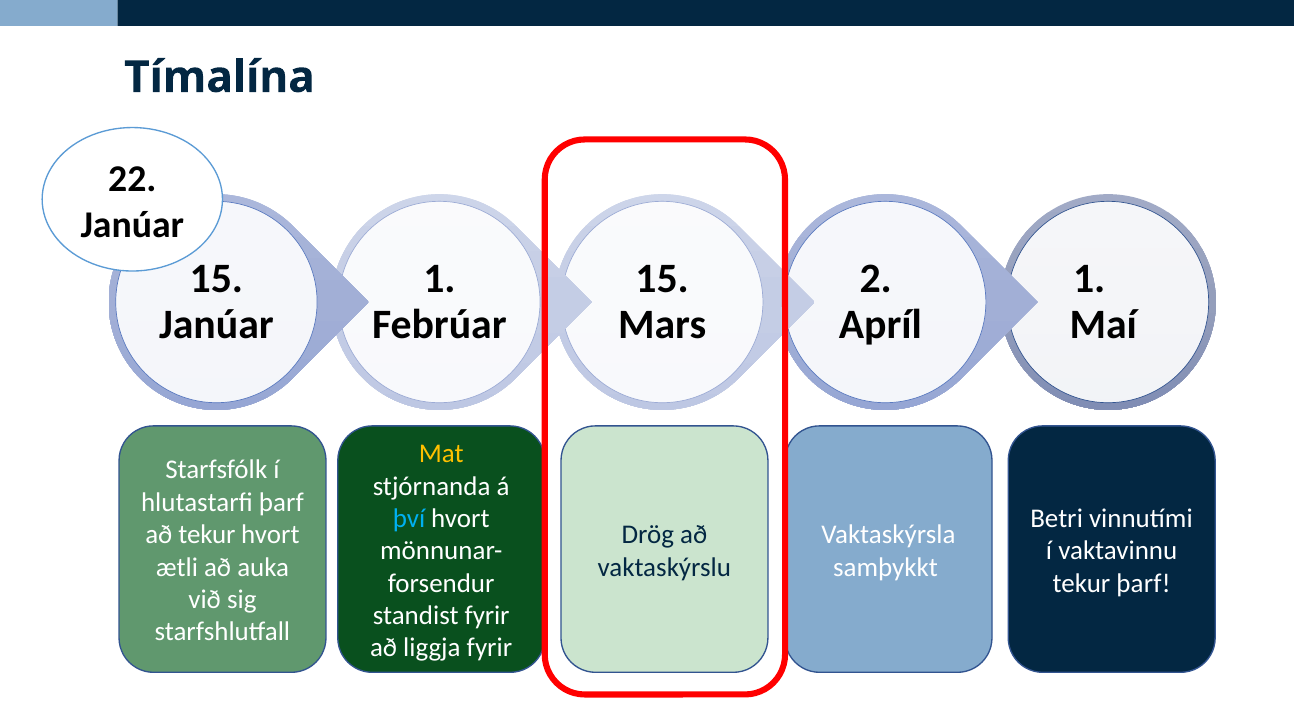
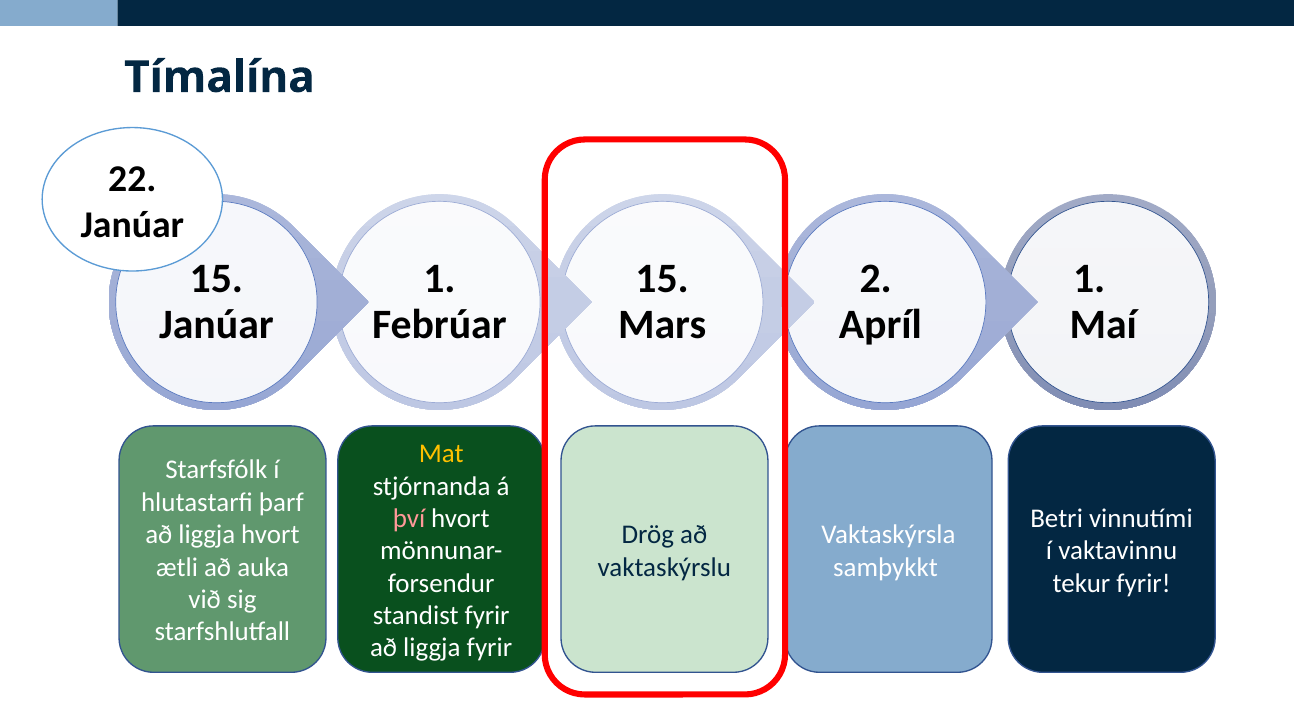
því colour: light blue -> pink
tekur at (207, 535): tekur -> liggja
tekur þarf: þarf -> fyrir
